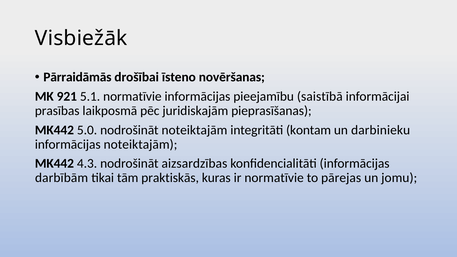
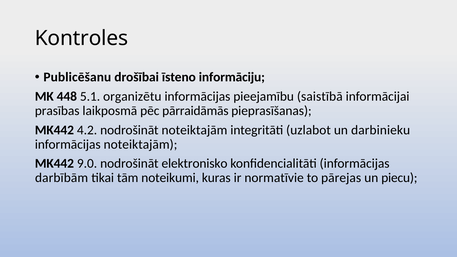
Visbiežāk: Visbiežāk -> Kontroles
Pārraidāmās: Pārraidāmās -> Publicēšanu
novēršanas: novēršanas -> informāciju
921: 921 -> 448
5.1 normatīvie: normatīvie -> organizētu
juridiskajām: juridiskajām -> pārraidāmās
5.0: 5.0 -> 4.2
kontam: kontam -> uzlabot
4.3: 4.3 -> 9.0
aizsardzības: aizsardzības -> elektronisko
praktiskās: praktiskās -> noteikumi
jomu: jomu -> piecu
